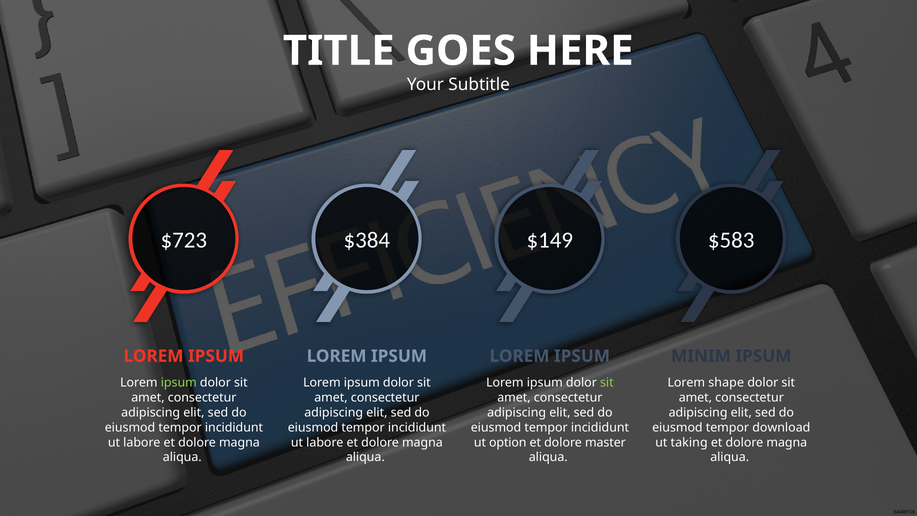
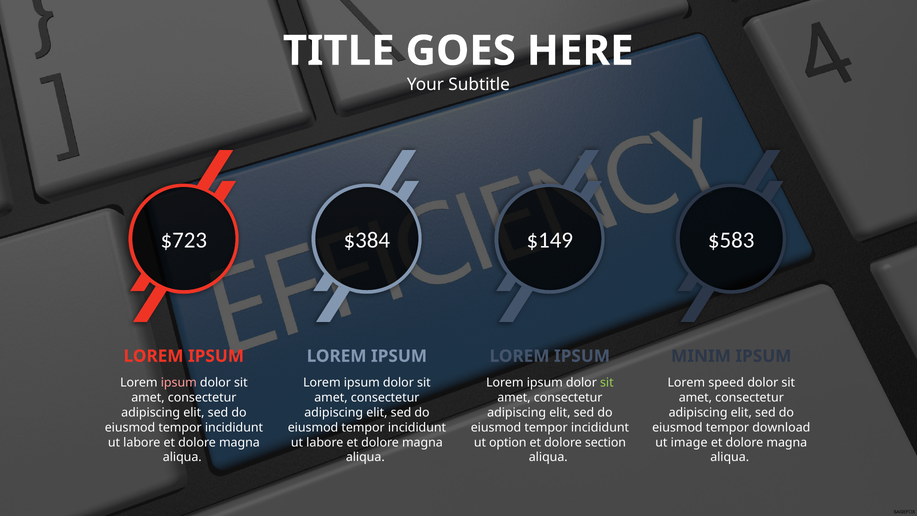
ipsum at (179, 383) colour: light green -> pink
shape: shape -> speed
master: master -> section
taking: taking -> image
